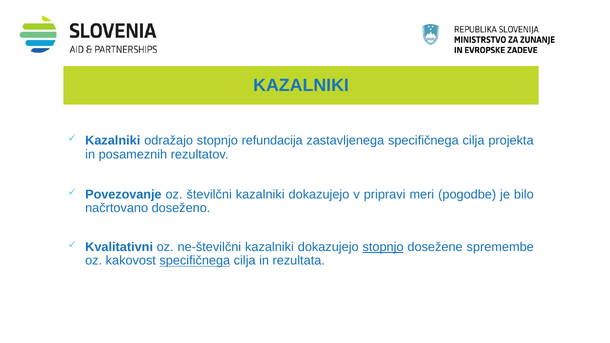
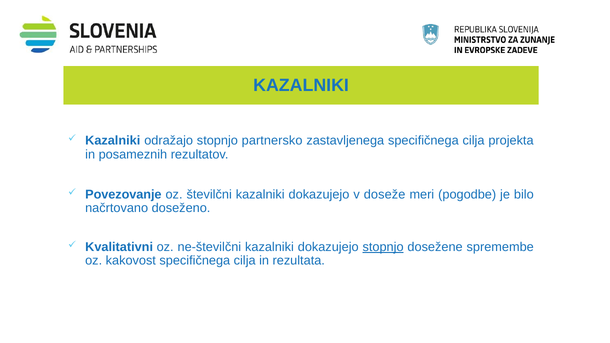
refundacija: refundacija -> partnersko
pripravi: pripravi -> doseže
specifičnega at (195, 261) underline: present -> none
